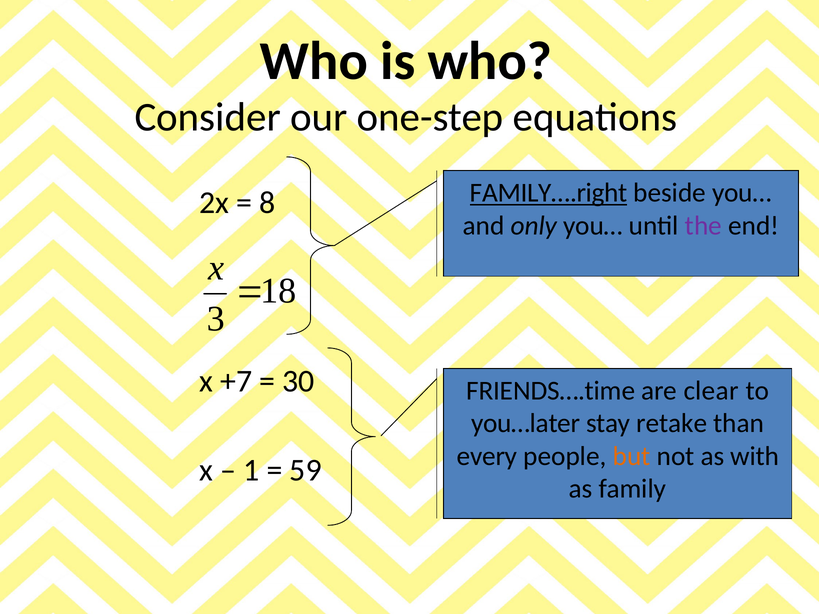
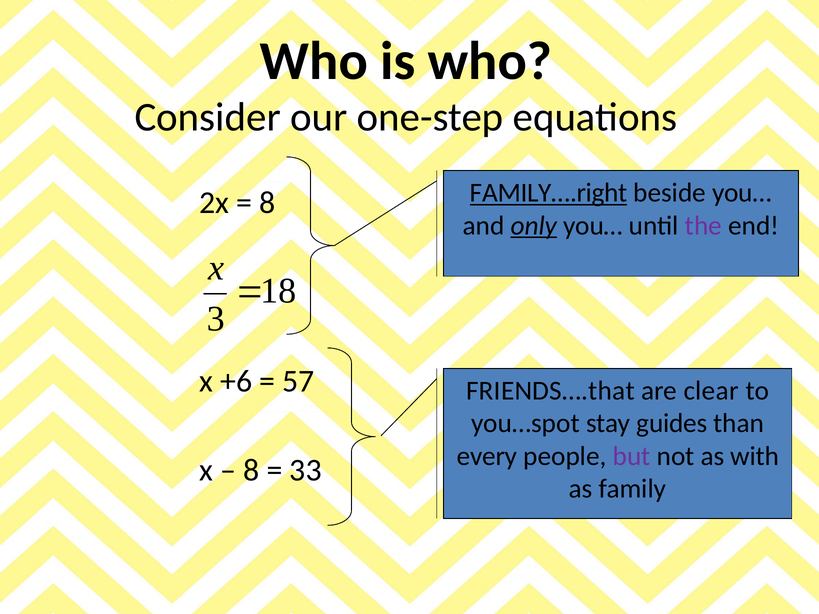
only underline: none -> present
+7: +7 -> +6
30: 30 -> 57
FRIENDS….time: FRIENDS….time -> FRIENDS….that
you…later: you…later -> you…spot
retake: retake -> guides
but colour: orange -> purple
1 at (251, 471): 1 -> 8
59: 59 -> 33
